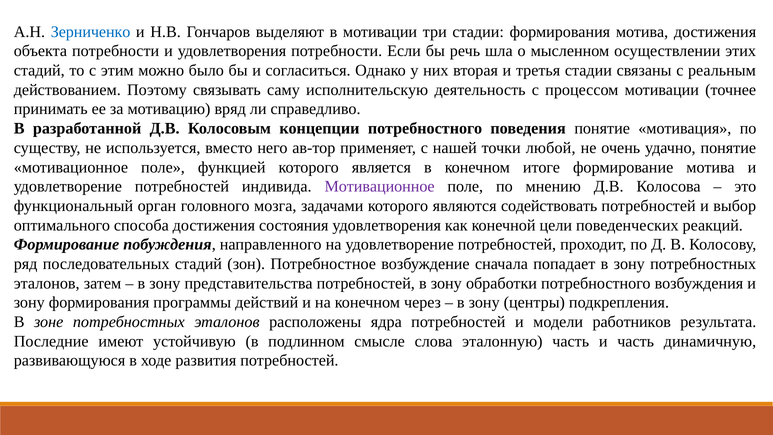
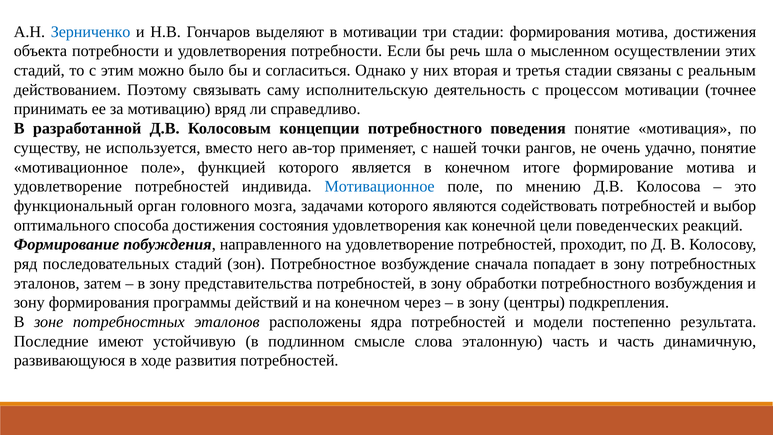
любой: любой -> рангов
Мотивационное at (380, 186) colour: purple -> blue
работников: работников -> постепенно
